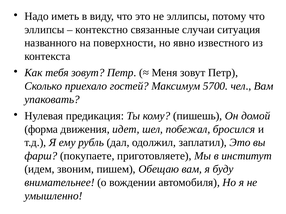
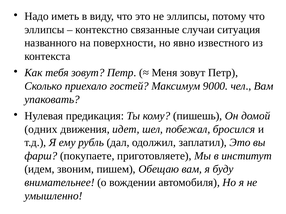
5700: 5700 -> 9000
форма: форма -> одних
